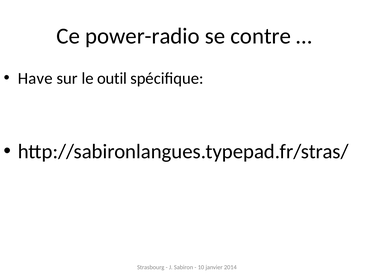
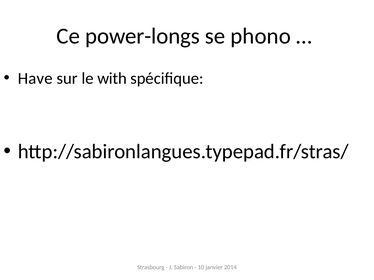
power-radio: power-radio -> power-longs
contre: contre -> phono
outil: outil -> with
